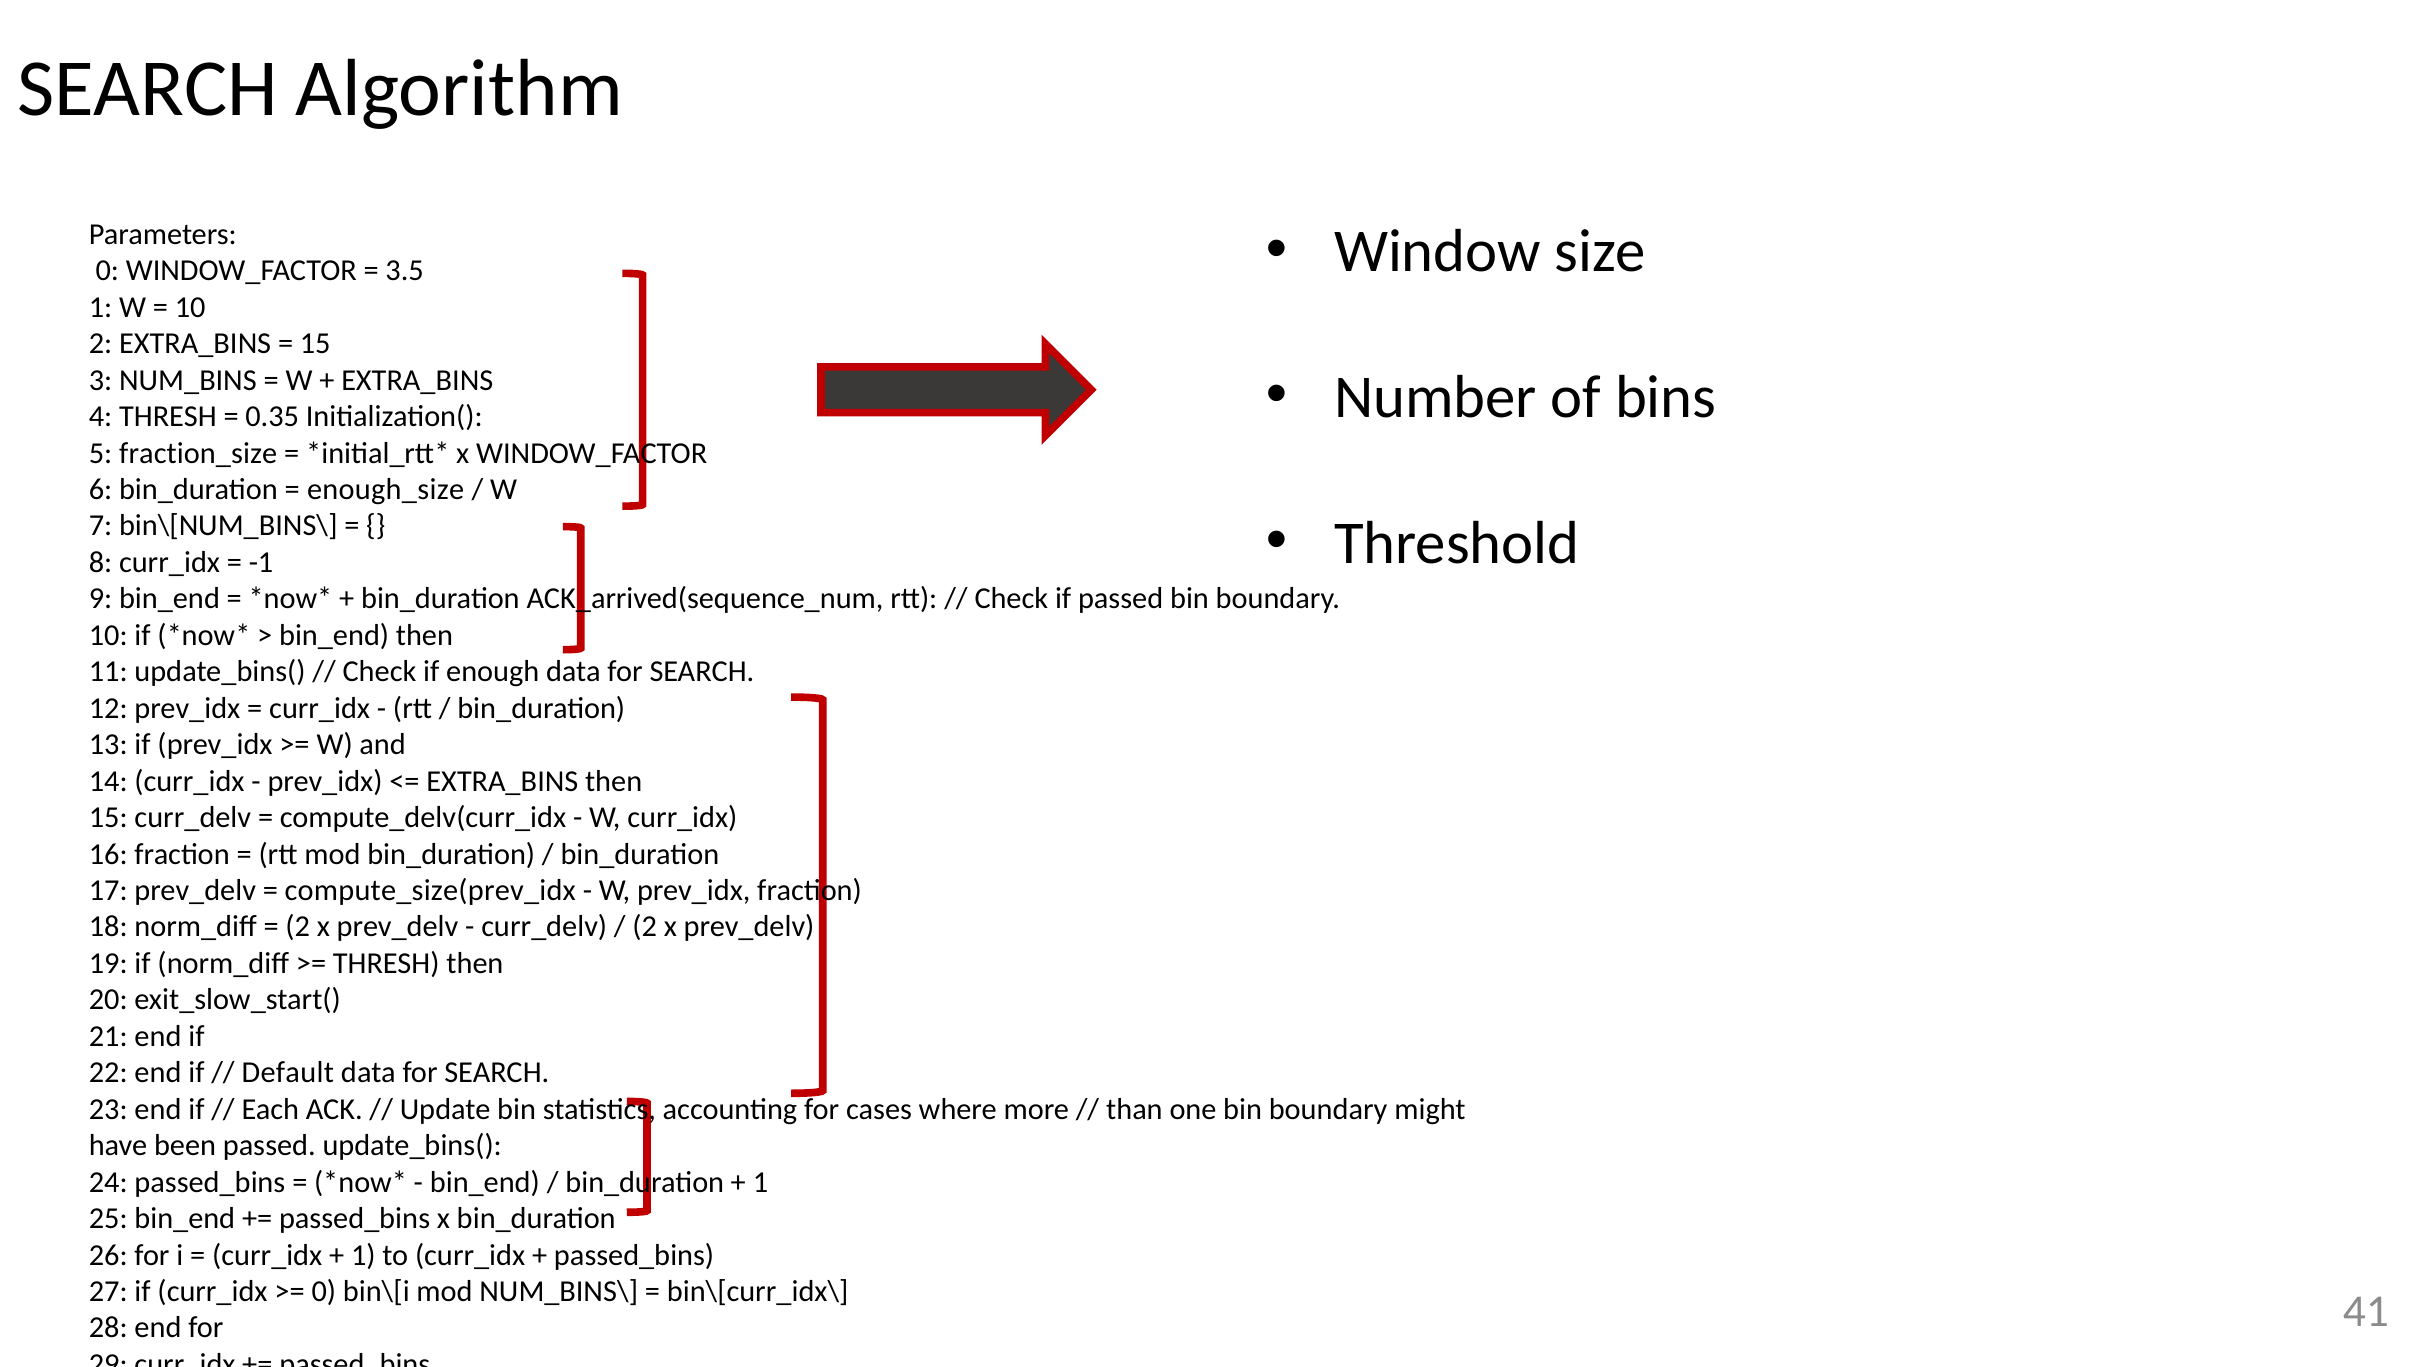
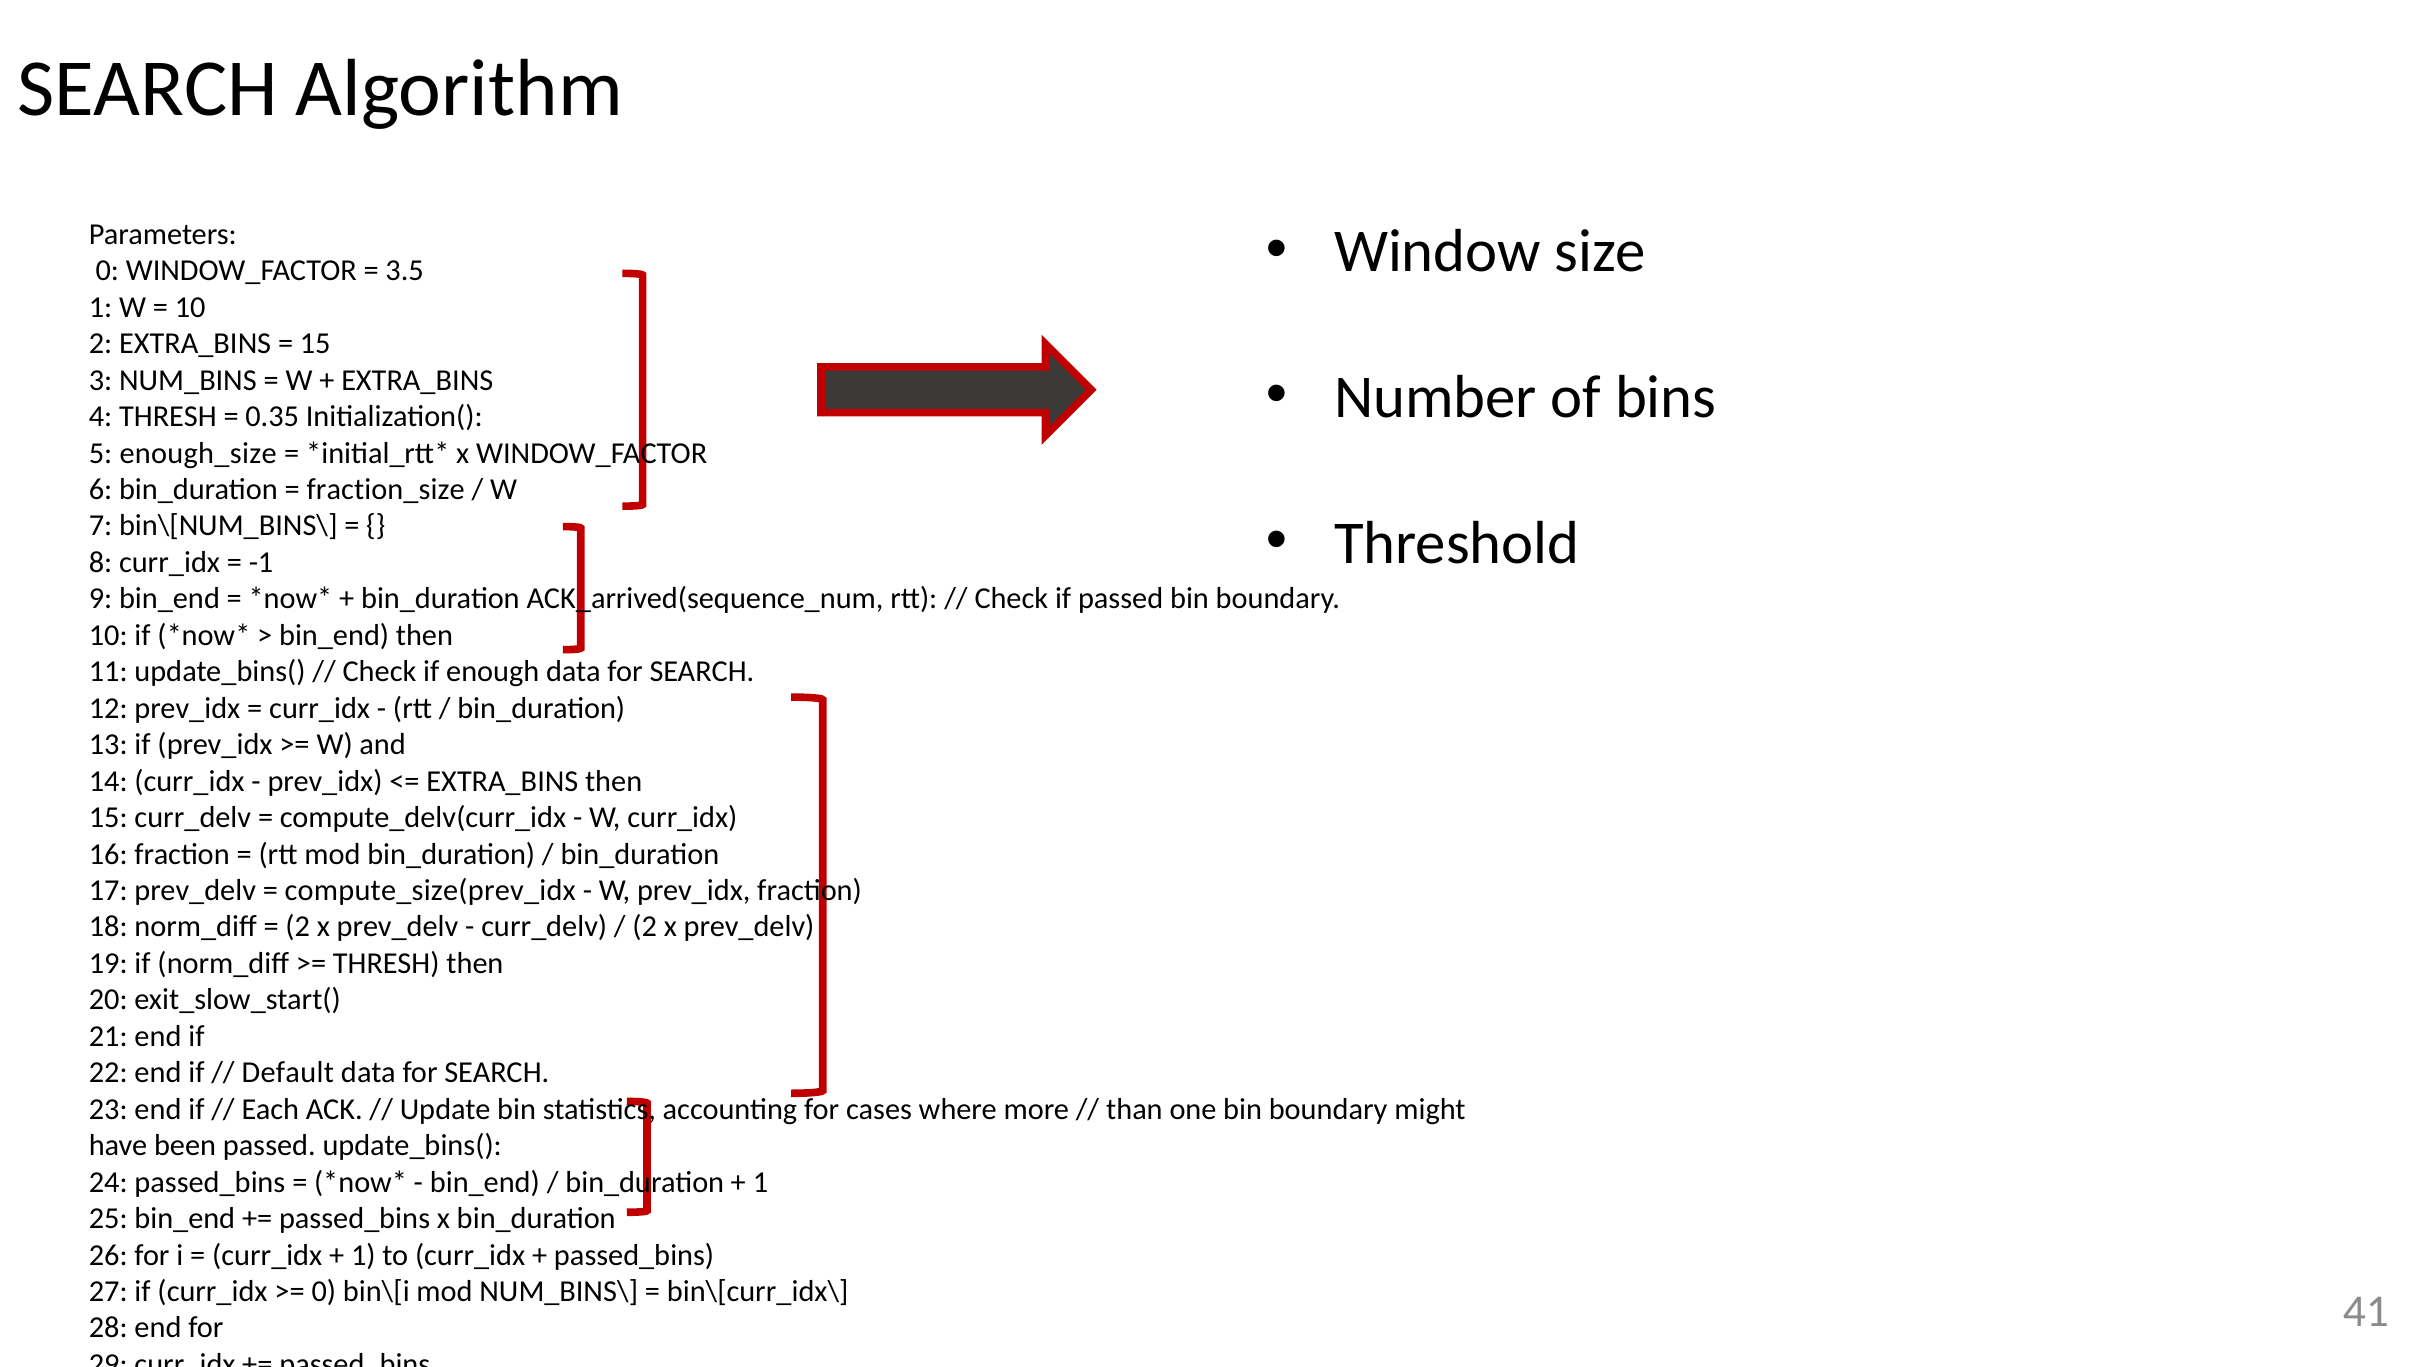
fraction_size: fraction_size -> enough_size
enough_size: enough_size -> fraction_size
